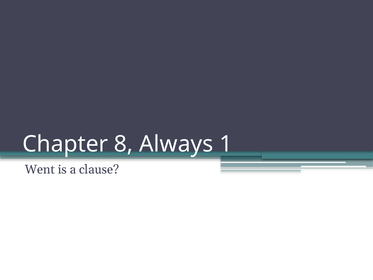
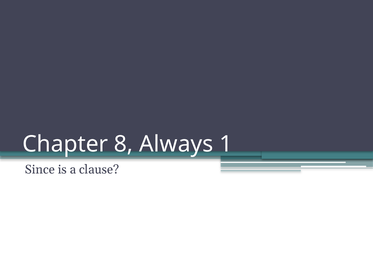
Went: Went -> Since
